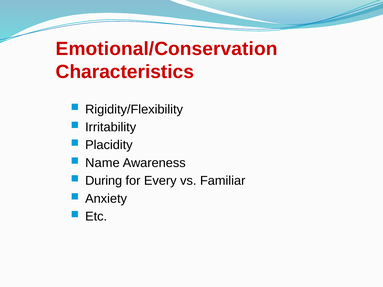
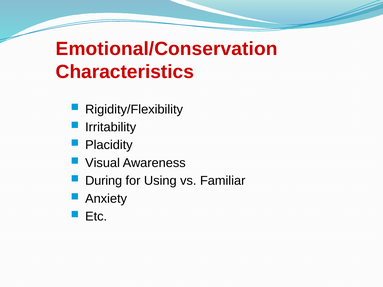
Name: Name -> Visual
Every: Every -> Using
